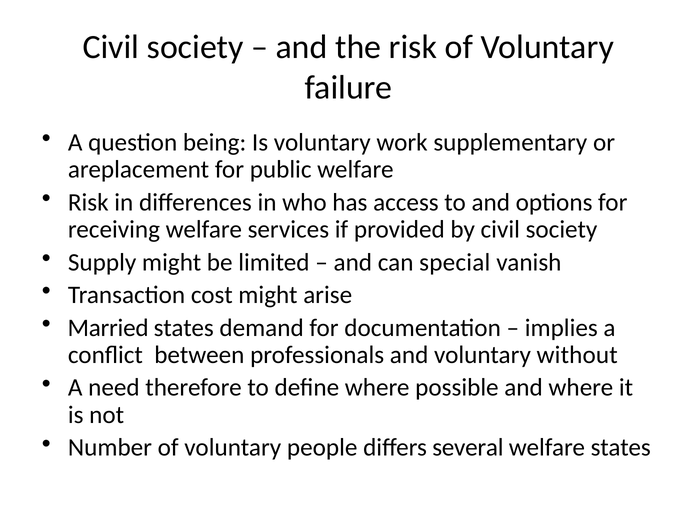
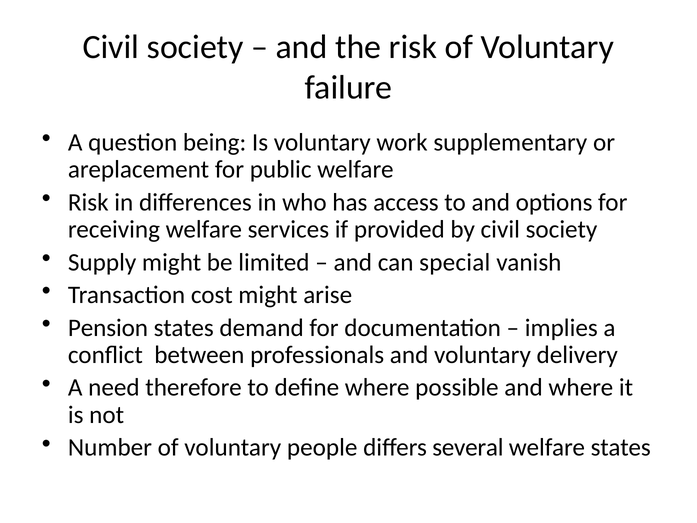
Married: Married -> Pension
without: without -> delivery
